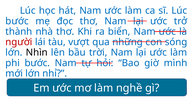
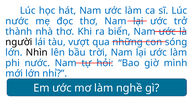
bước at (17, 21): bước -> nước
người colour: red -> black
phi bước: bước -> nước
